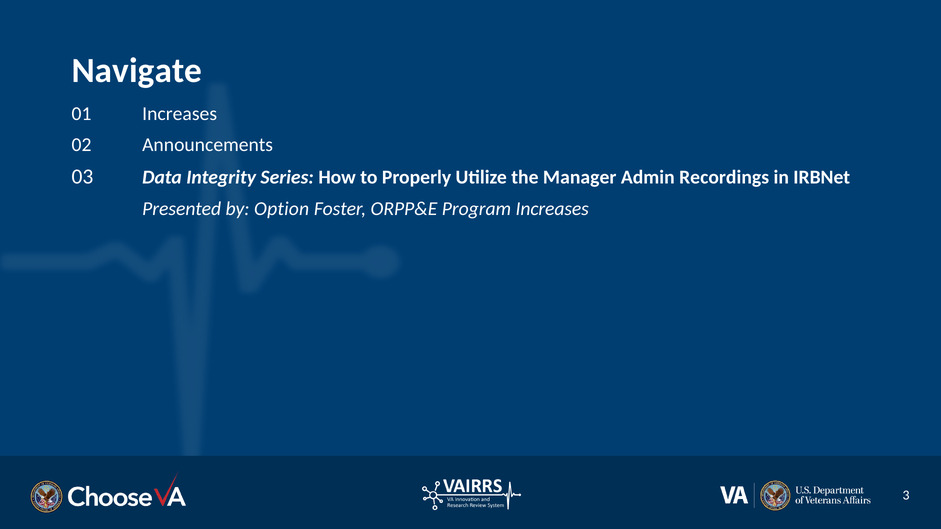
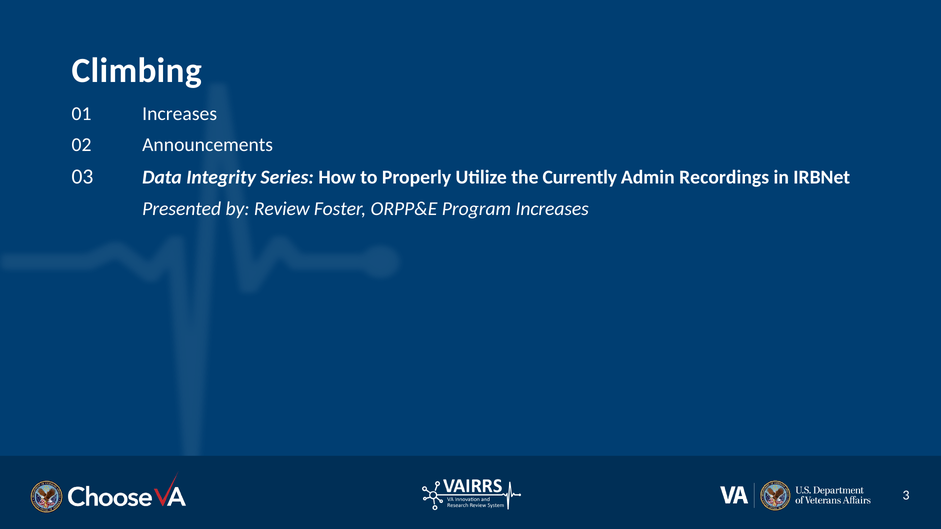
Navigate: Navigate -> Climbing
Manager: Manager -> Currently
Option: Option -> Review
